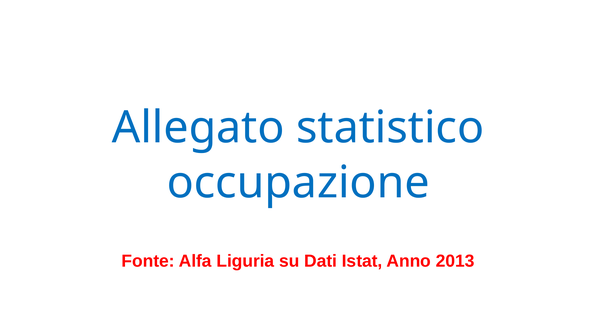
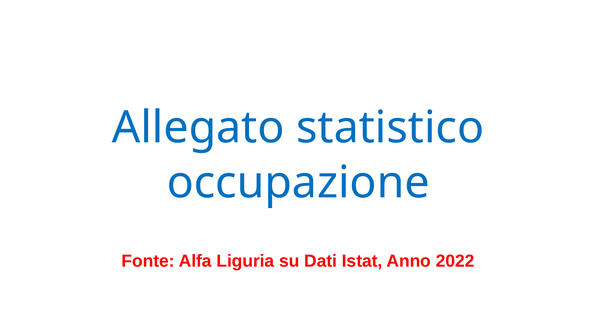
2013: 2013 -> 2022
